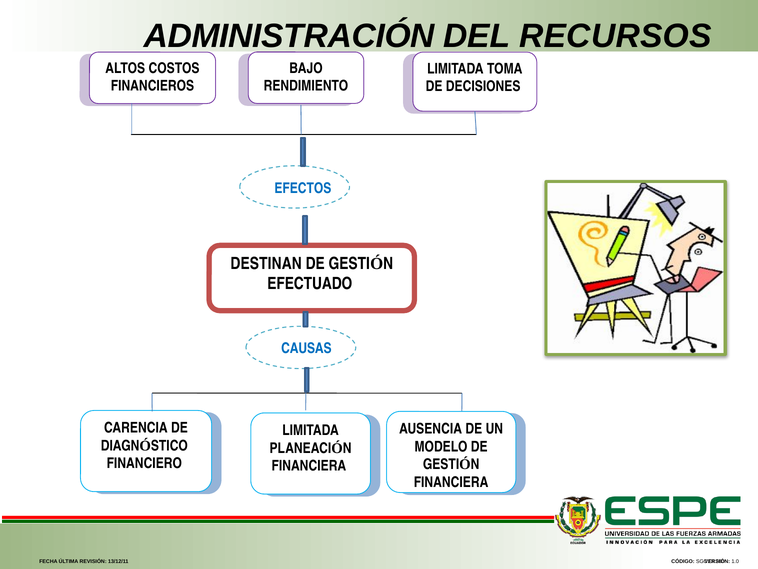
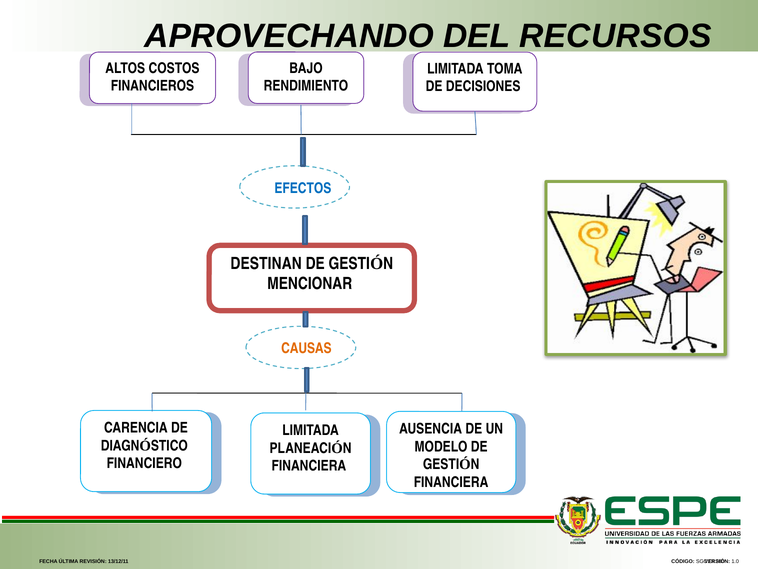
ADMINISTRACIÓN: ADMINISTRACIÓN -> APROVECHANDO
EFECTUADO: EFECTUADO -> MENCIONAR
CAUSAS colour: blue -> orange
